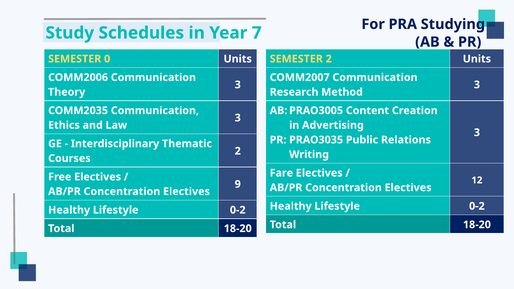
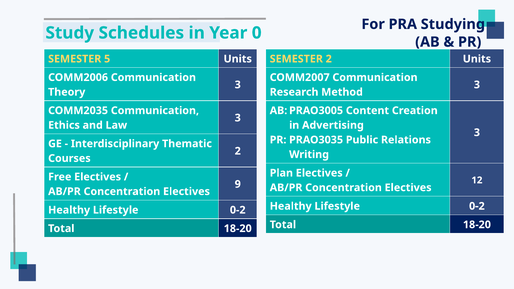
7: 7 -> 0
0: 0 -> 5
Fare: Fare -> Plan
